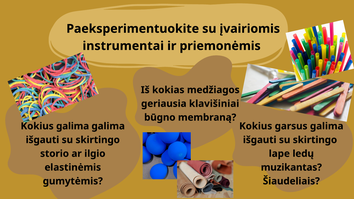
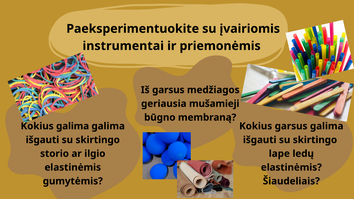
Iš kokias: kokias -> garsus
klavišiniai: klavišiniai -> mušamieji
muzikantas at (291, 167): muzikantas -> elastinėmis
